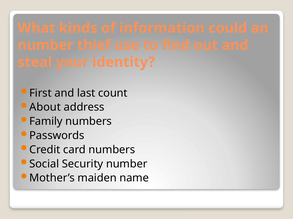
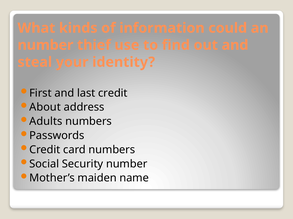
last count: count -> credit
Family: Family -> Adults
